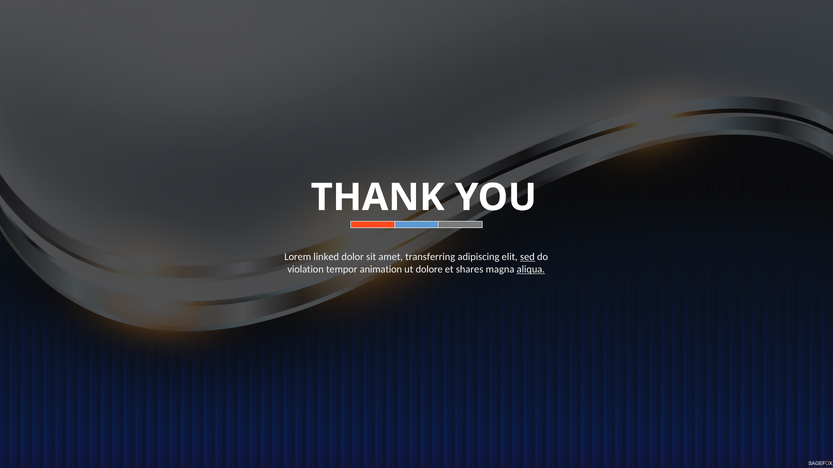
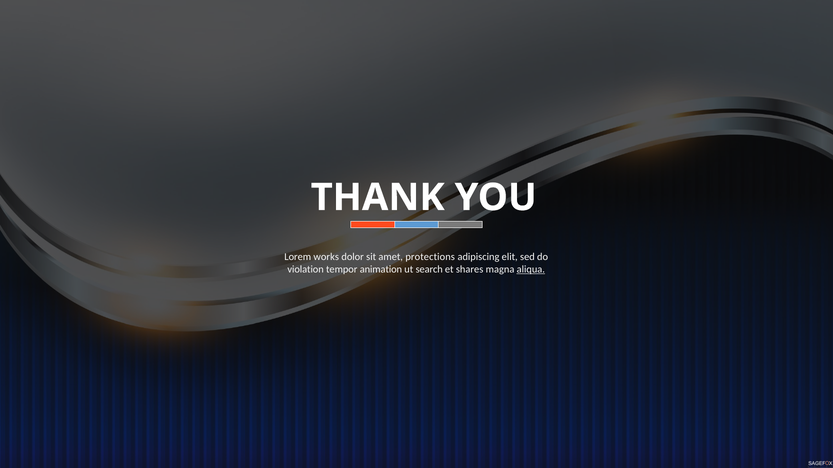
linked: linked -> works
transferring: transferring -> protections
sed underline: present -> none
dolore: dolore -> search
